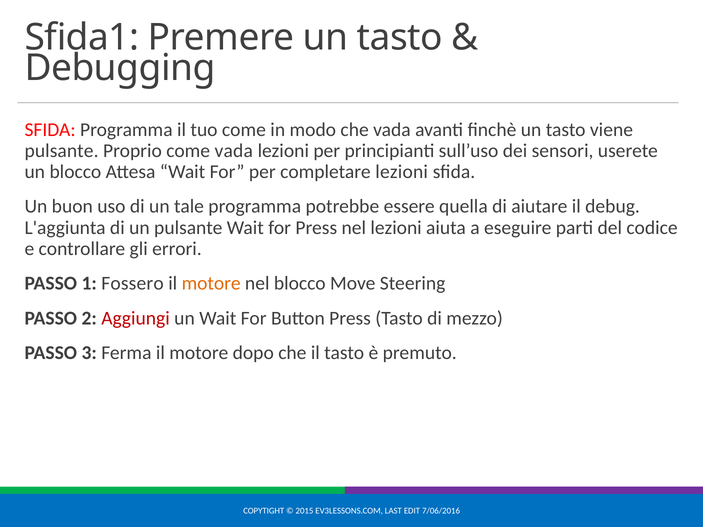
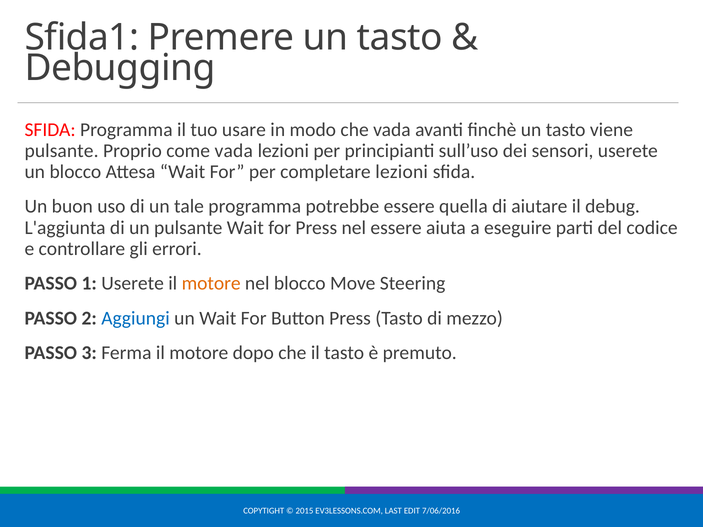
tuo come: come -> usare
nel lezioni: lezioni -> essere
1 Fossero: Fossero -> Userete
Aggiungi colour: red -> blue
